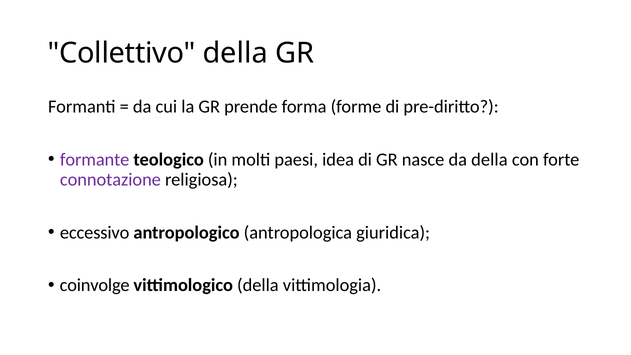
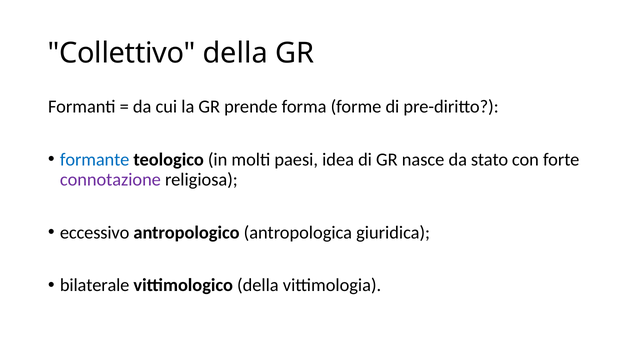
formante colour: purple -> blue
da della: della -> stato
coinvolge: coinvolge -> bilaterale
